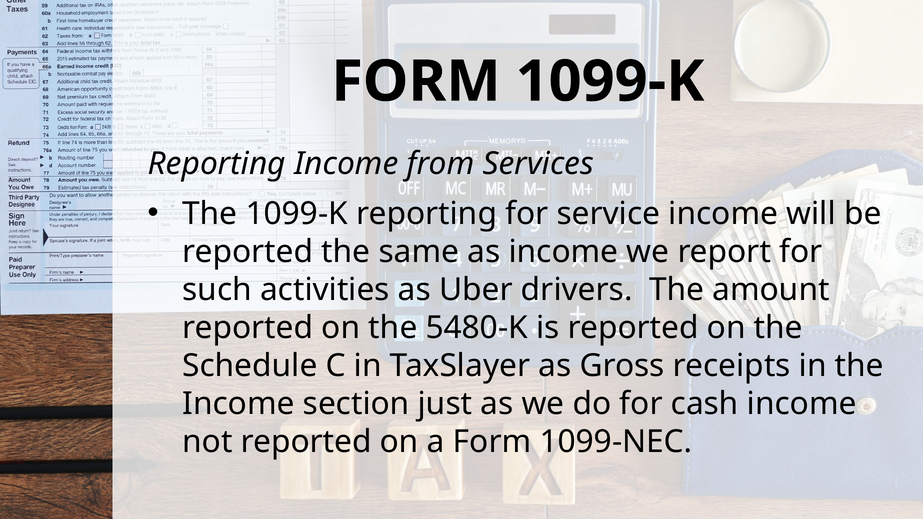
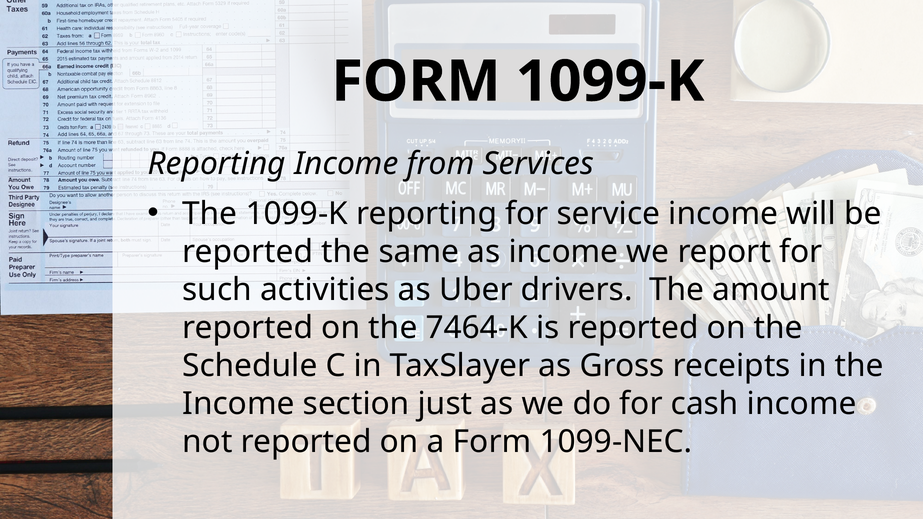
5480-K: 5480-K -> 7464-K
